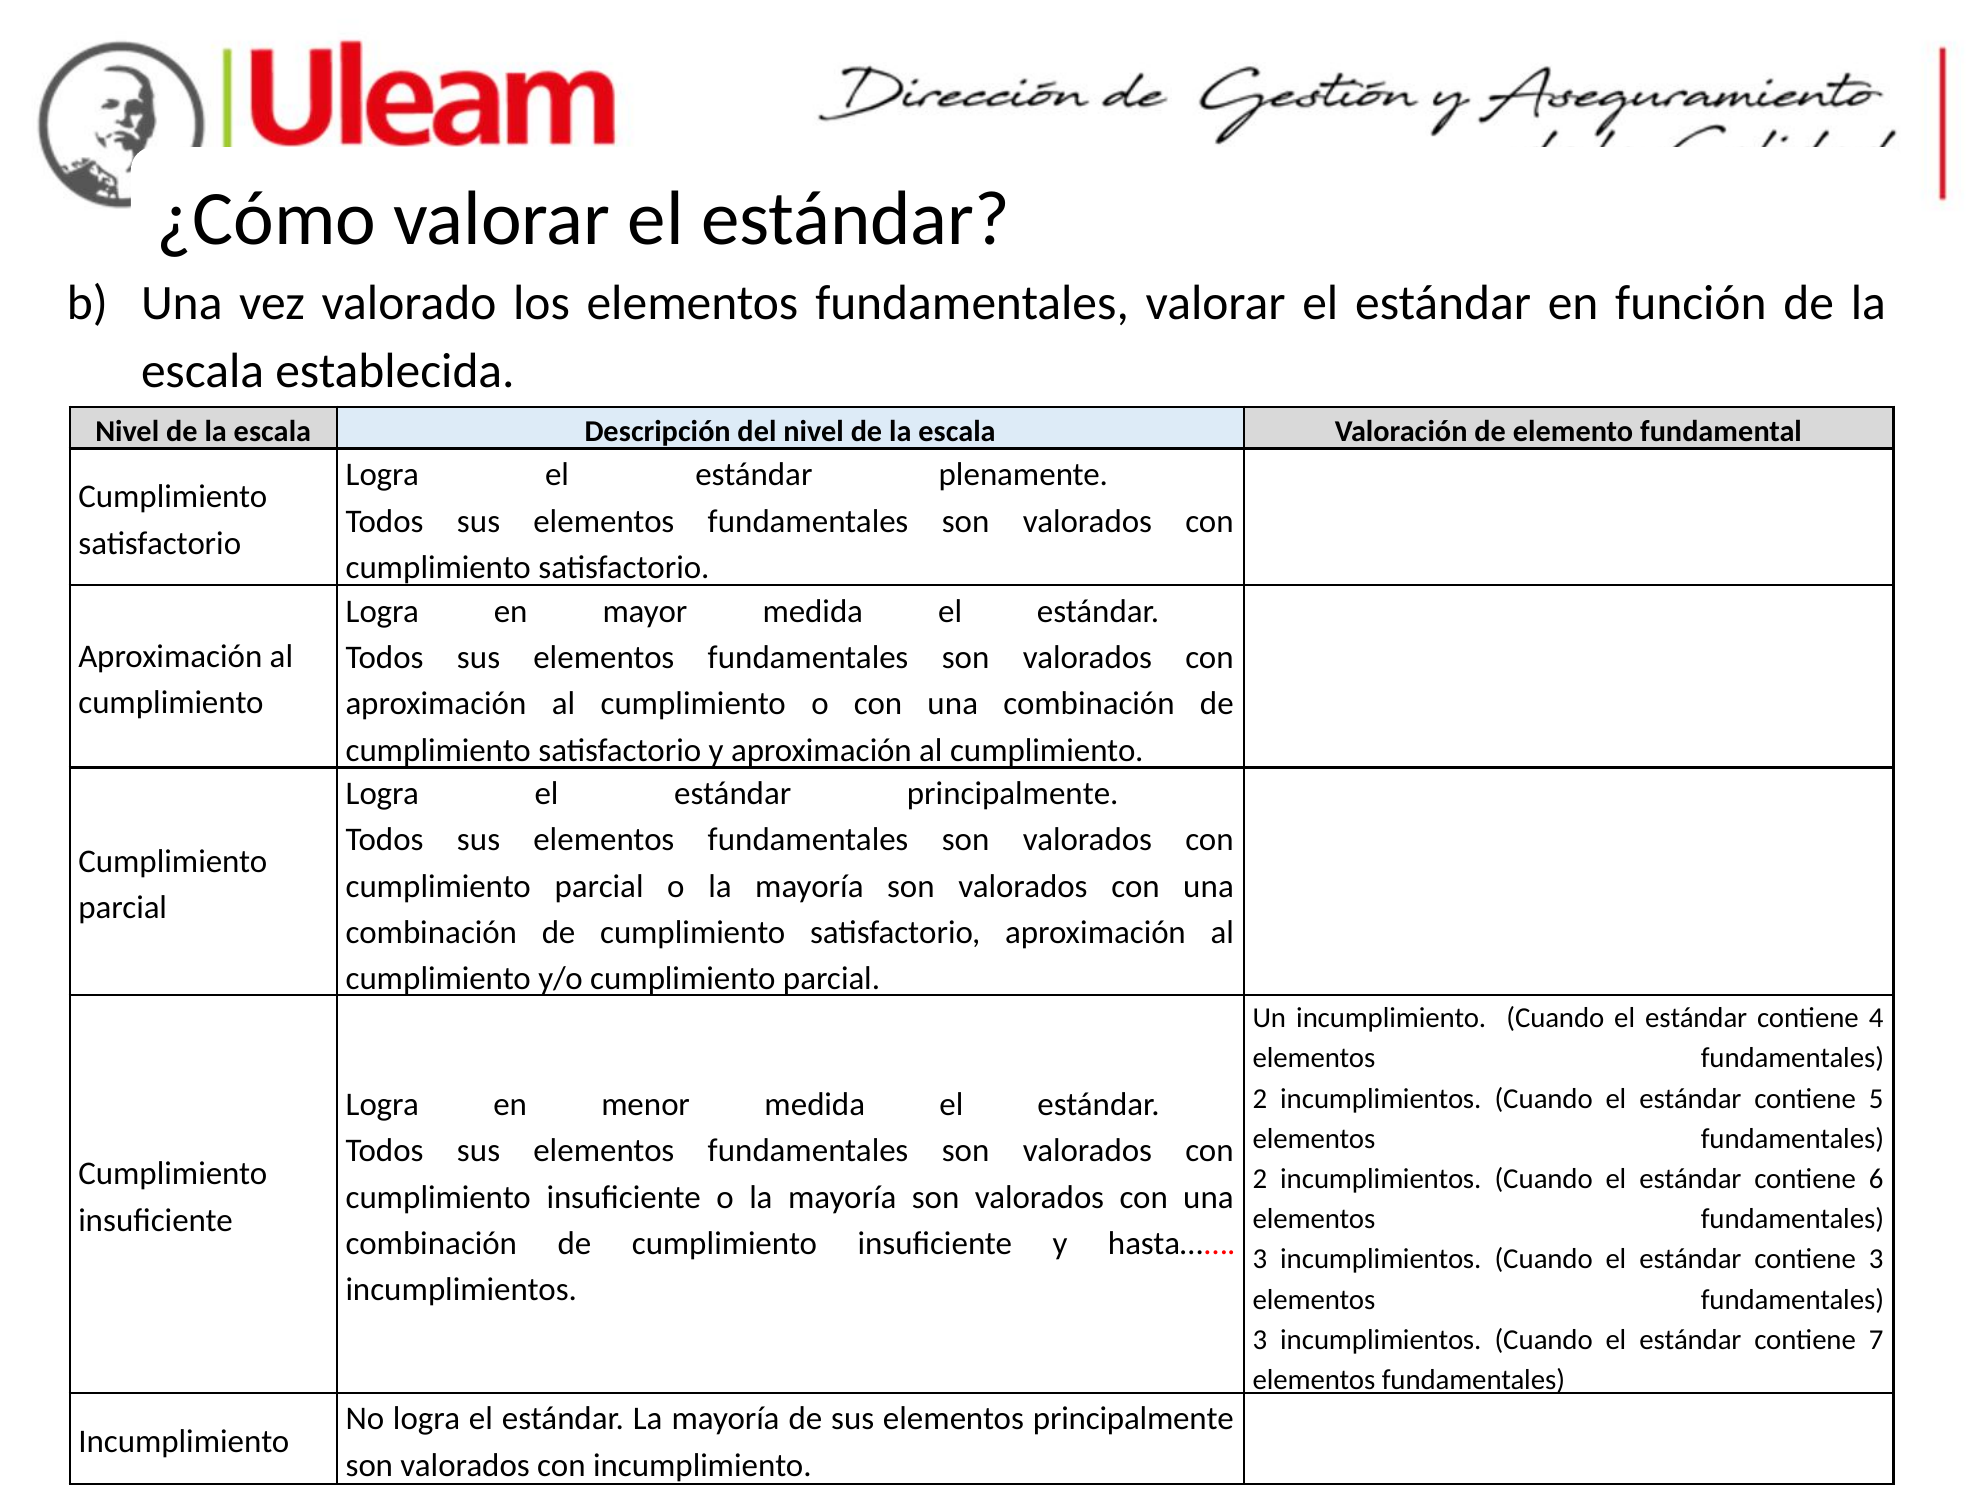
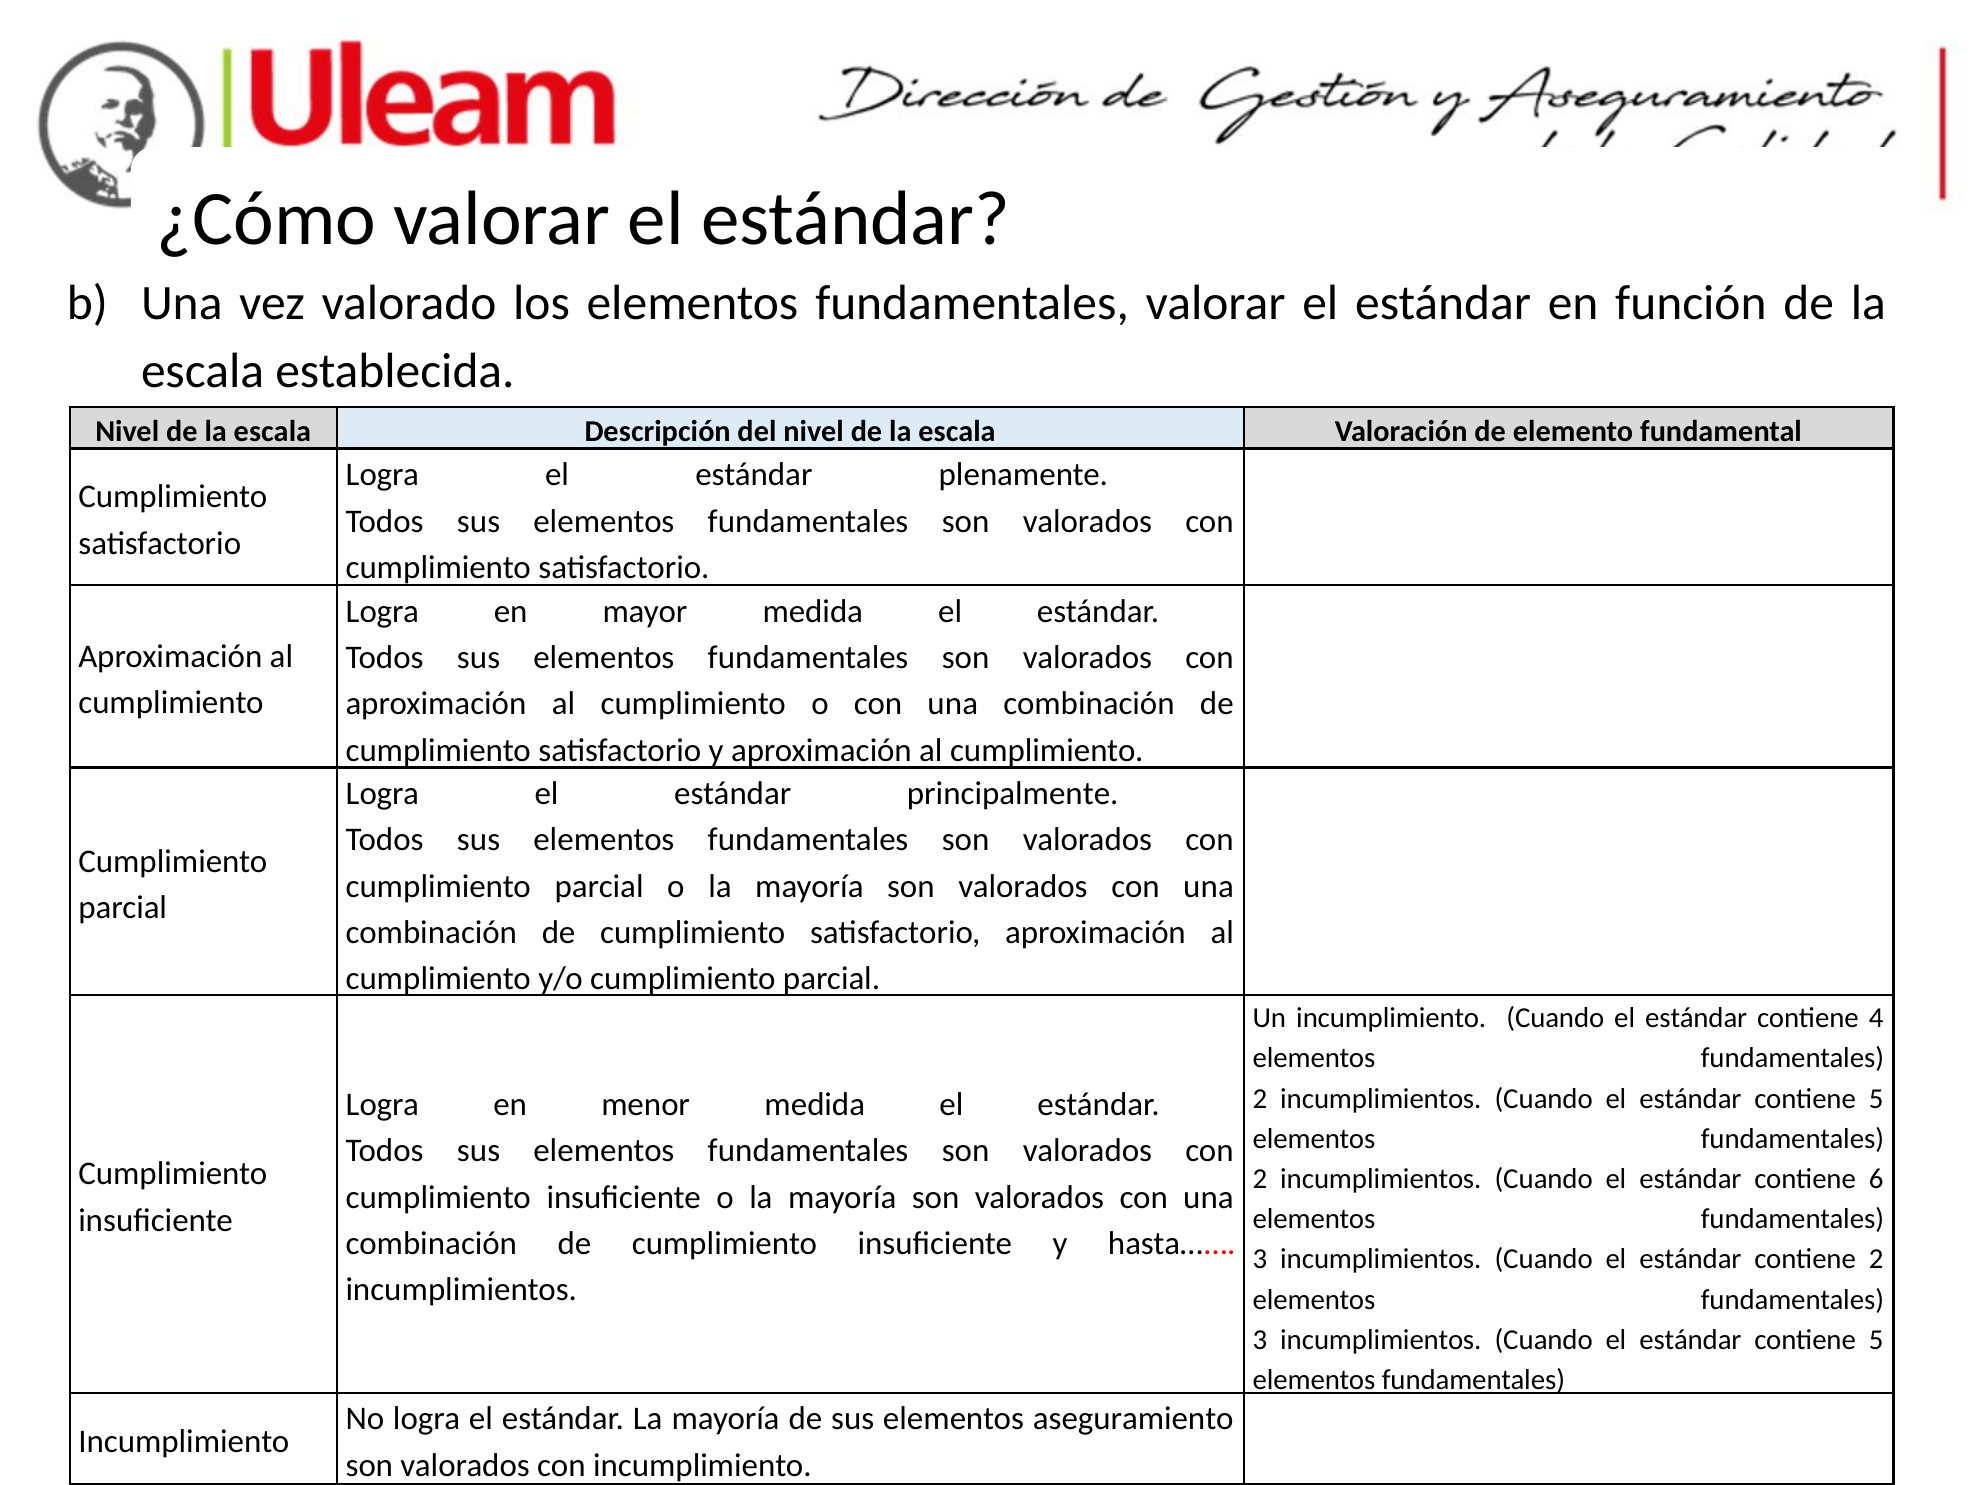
contiene 3: 3 -> 2
7 at (1876, 1340): 7 -> 5
elementos principalmente: principalmente -> aseguramiento
